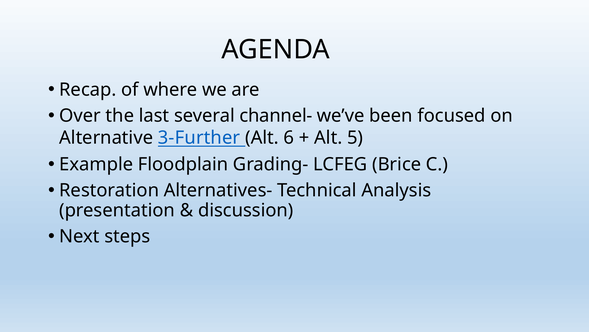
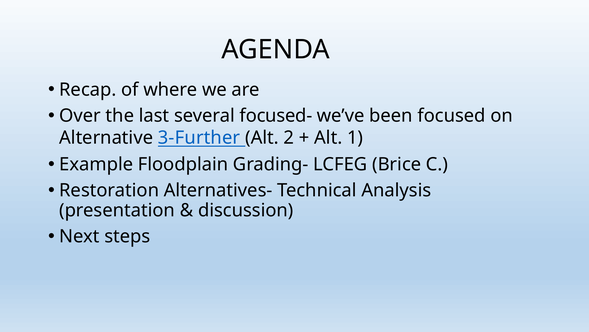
channel-: channel- -> focused-
6: 6 -> 2
5: 5 -> 1
